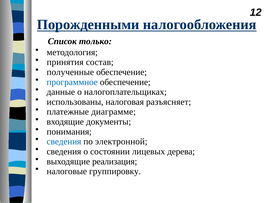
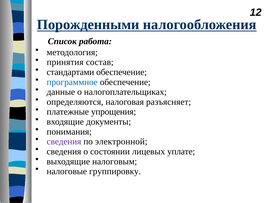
только: только -> работа
полученные: полученные -> стандартами
использованы: использованы -> определяются
диаграмме: диаграмме -> упрощения
сведения at (64, 142) colour: blue -> purple
дерева: дерева -> уплате
реализация: реализация -> налоговым
